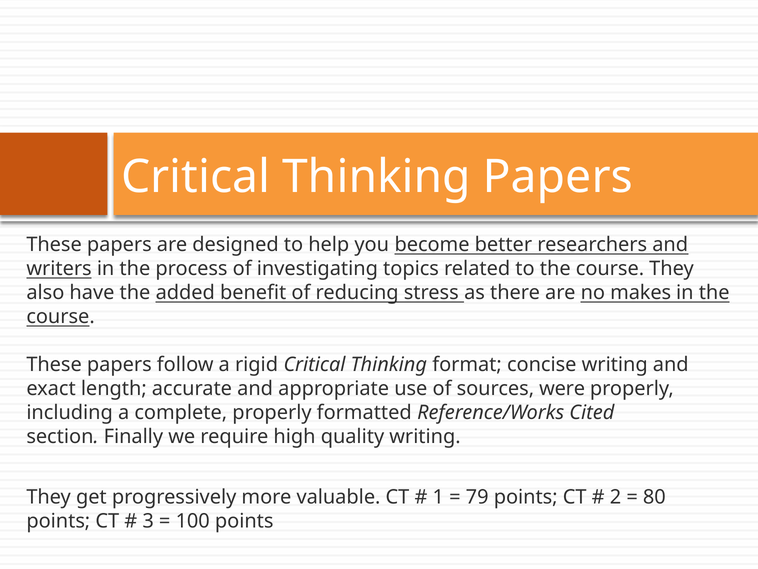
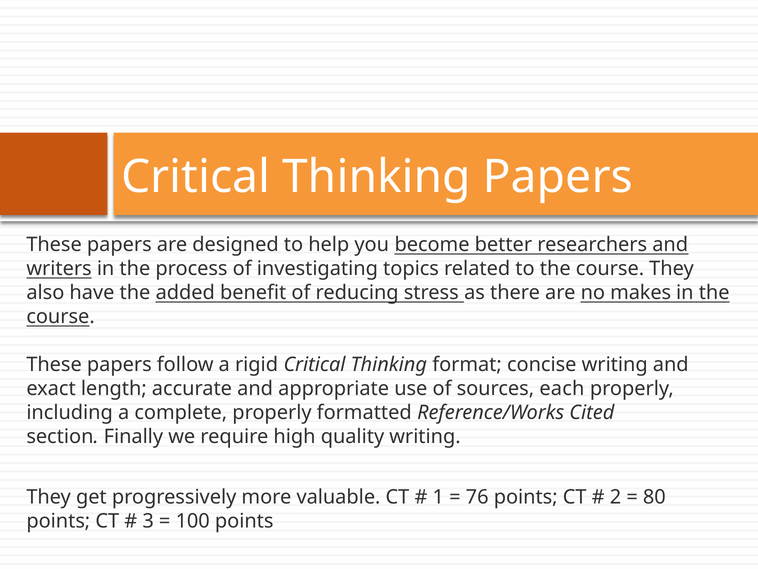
were: were -> each
79: 79 -> 76
